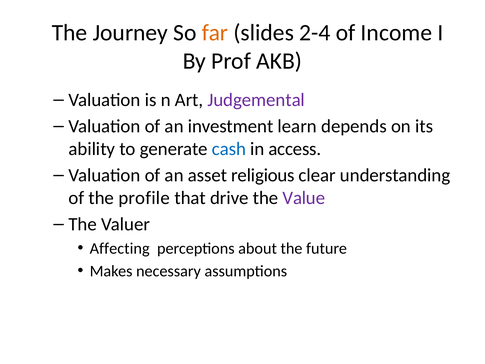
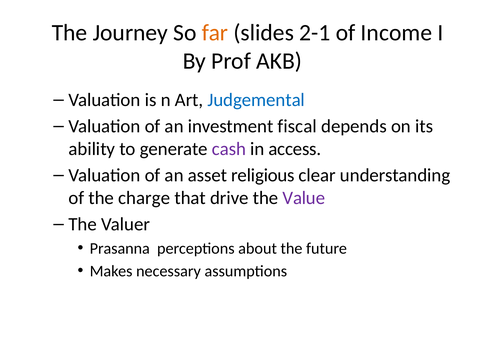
2-4: 2-4 -> 2-1
Judgemental colour: purple -> blue
learn: learn -> fiscal
cash colour: blue -> purple
profile: profile -> charge
Affecting: Affecting -> Prasanna
